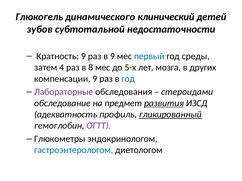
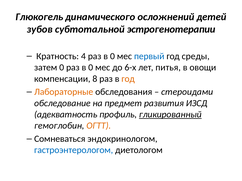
клинический: клинический -> осложнений
недостаточности: недостаточности -> эстрогенотерапии
Кратность 9: 9 -> 4
9 at (112, 56): 9 -> 0
затем 4: 4 -> 0
8 at (91, 68): 8 -> 0
5-х: 5-х -> 6-х
мозга: мозга -> питья
других: других -> овощи
компенсации 9: 9 -> 8
год at (128, 79) colour: blue -> orange
Лабораторные colour: purple -> orange
развития underline: present -> none
ОГТТ colour: purple -> orange
Глюкометры: Глюкометры -> Сомневаться
